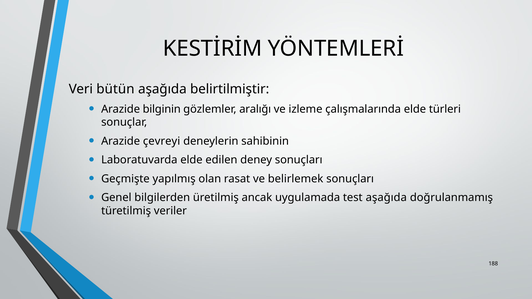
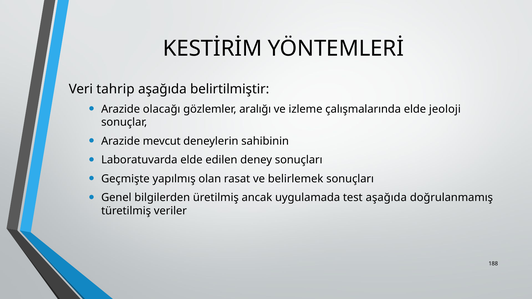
bütün: bütün -> tahrip
bilginin: bilginin -> olacağı
türleri: türleri -> jeoloji
çevreyi: çevreyi -> mevcut
